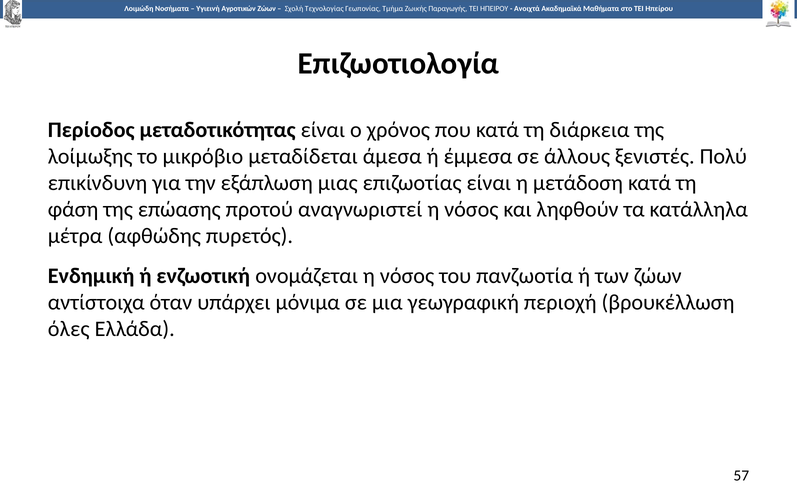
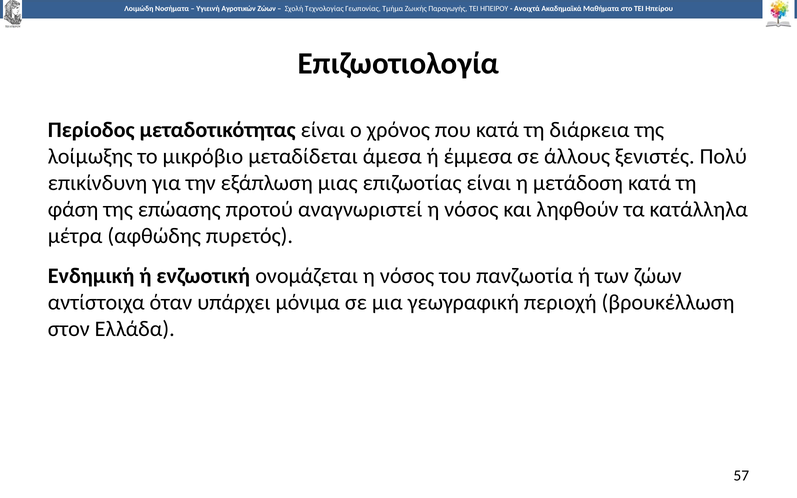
όλες: όλες -> στον
